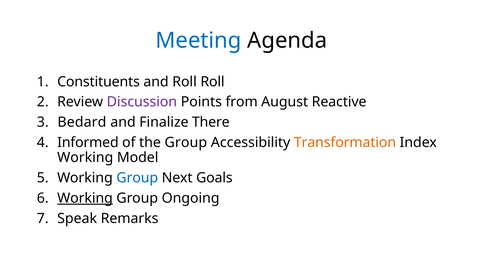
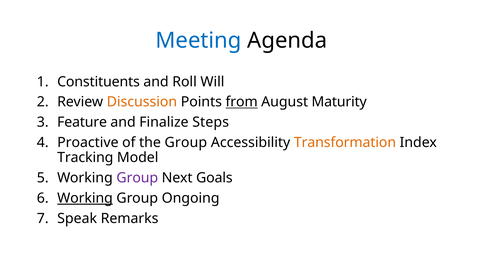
Roll Roll: Roll -> Will
Discussion colour: purple -> orange
from underline: none -> present
Reactive: Reactive -> Maturity
Bedard: Bedard -> Feature
There: There -> Steps
Informed: Informed -> Proactive
Working at (85, 157): Working -> Tracking
Group at (137, 178) colour: blue -> purple
